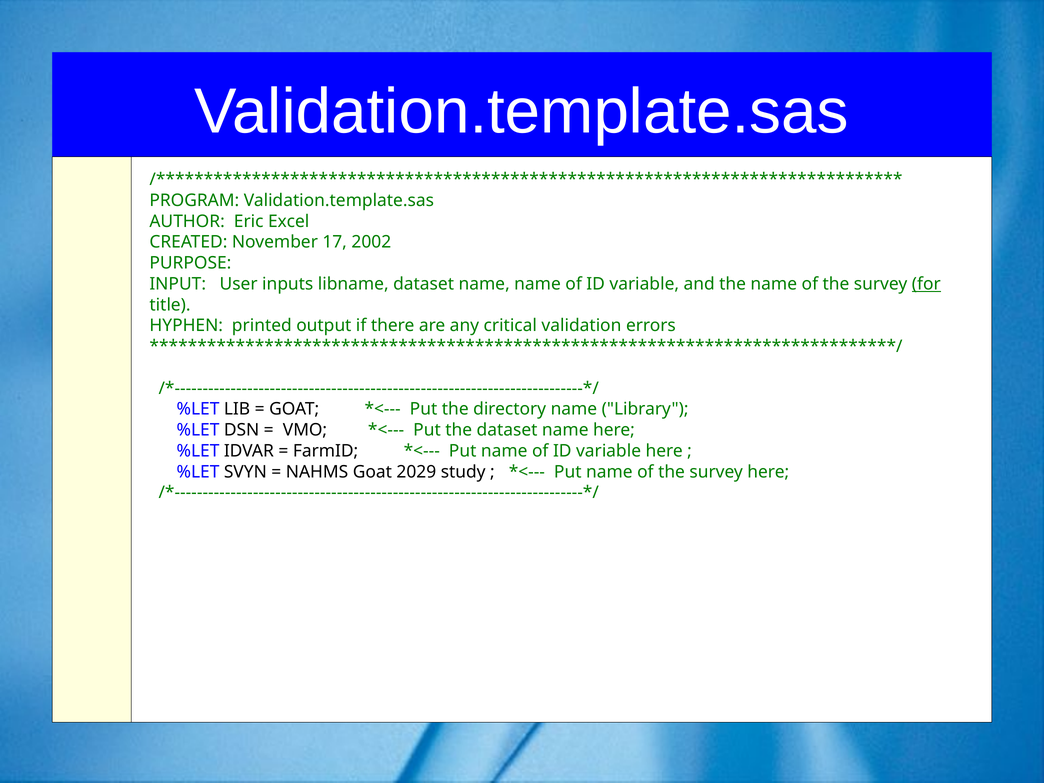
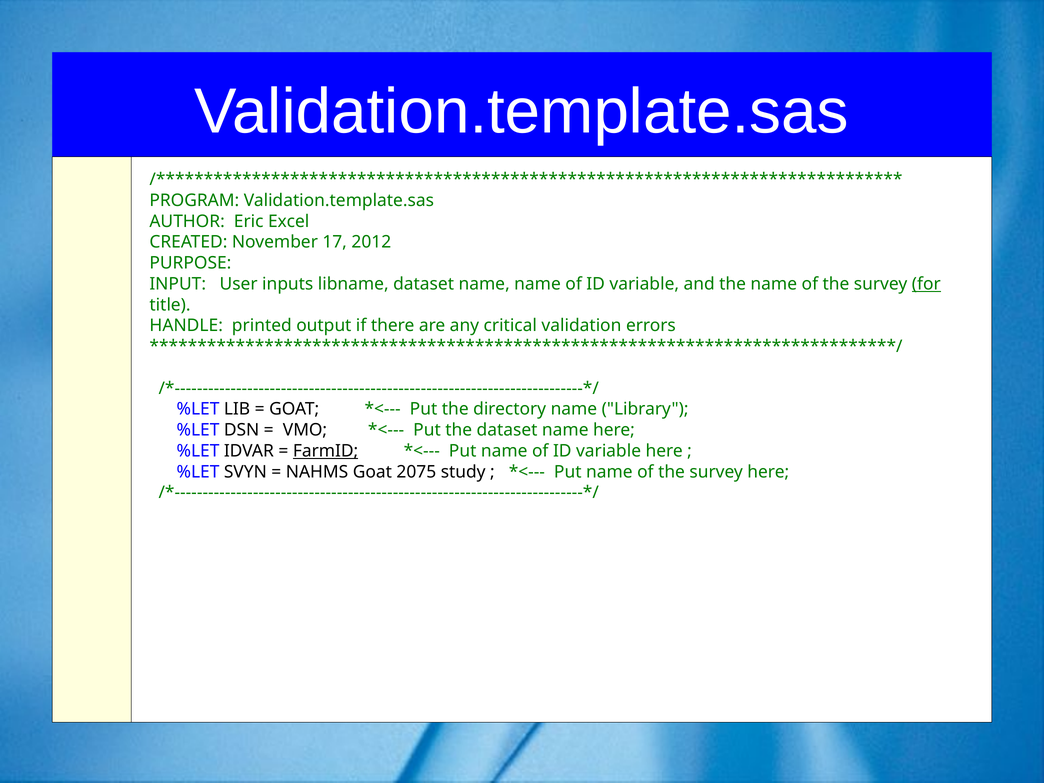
2002: 2002 -> 2012
HYPHEN: HYPHEN -> HANDLE
FarmID underline: none -> present
2029: 2029 -> 2075
